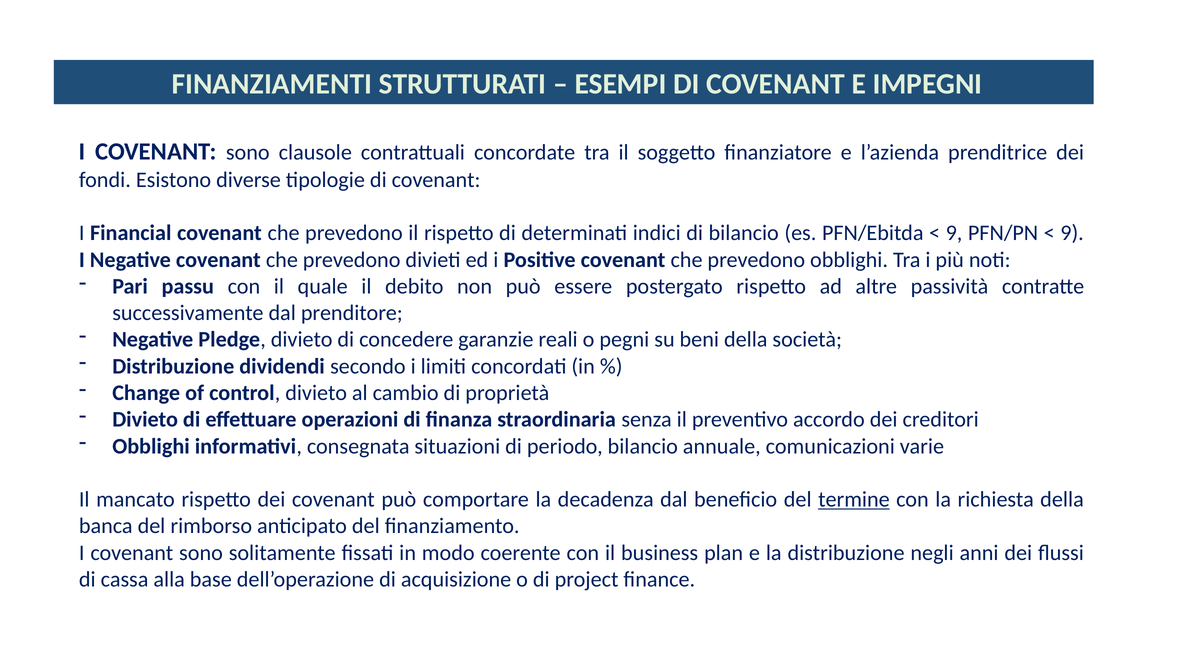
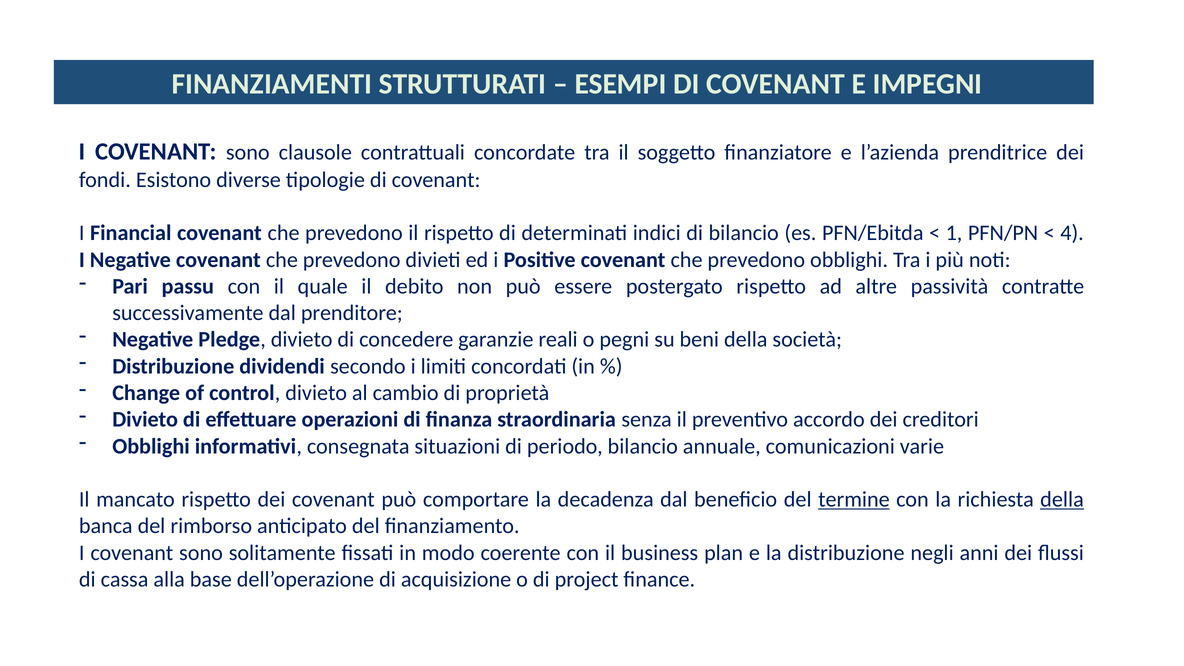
9 at (954, 233): 9 -> 1
9 at (1072, 233): 9 -> 4
della at (1062, 499) underline: none -> present
